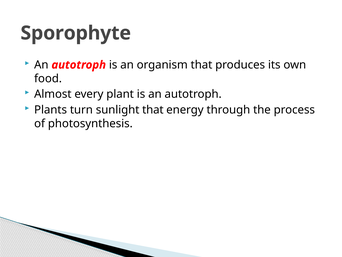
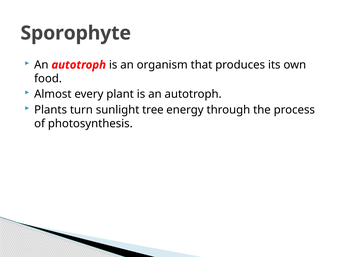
sunlight that: that -> tree
